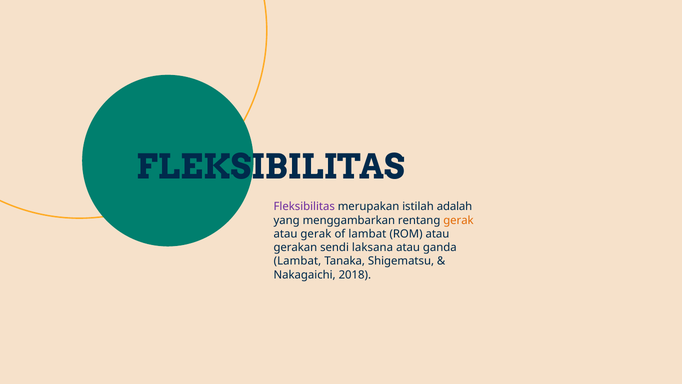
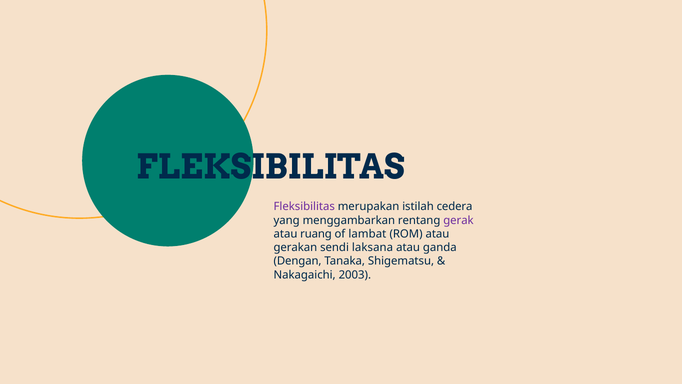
adalah: adalah -> cedera
gerak at (458, 220) colour: orange -> purple
atau gerak: gerak -> ruang
Lambat at (297, 261): Lambat -> Dengan
2018: 2018 -> 2003
